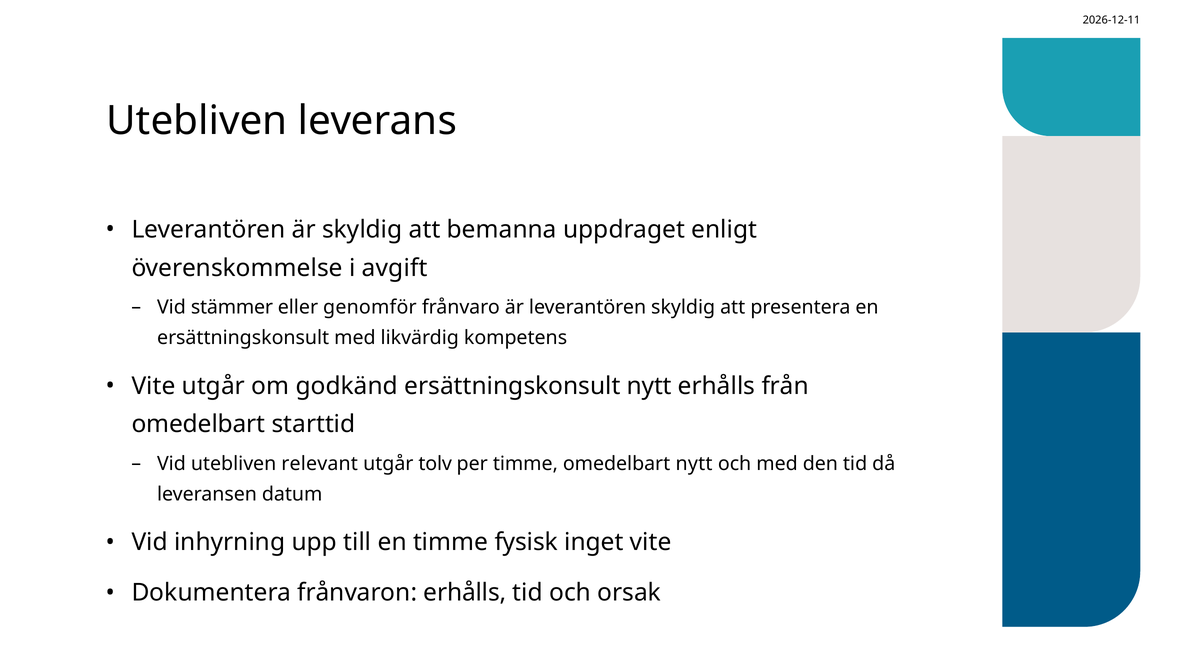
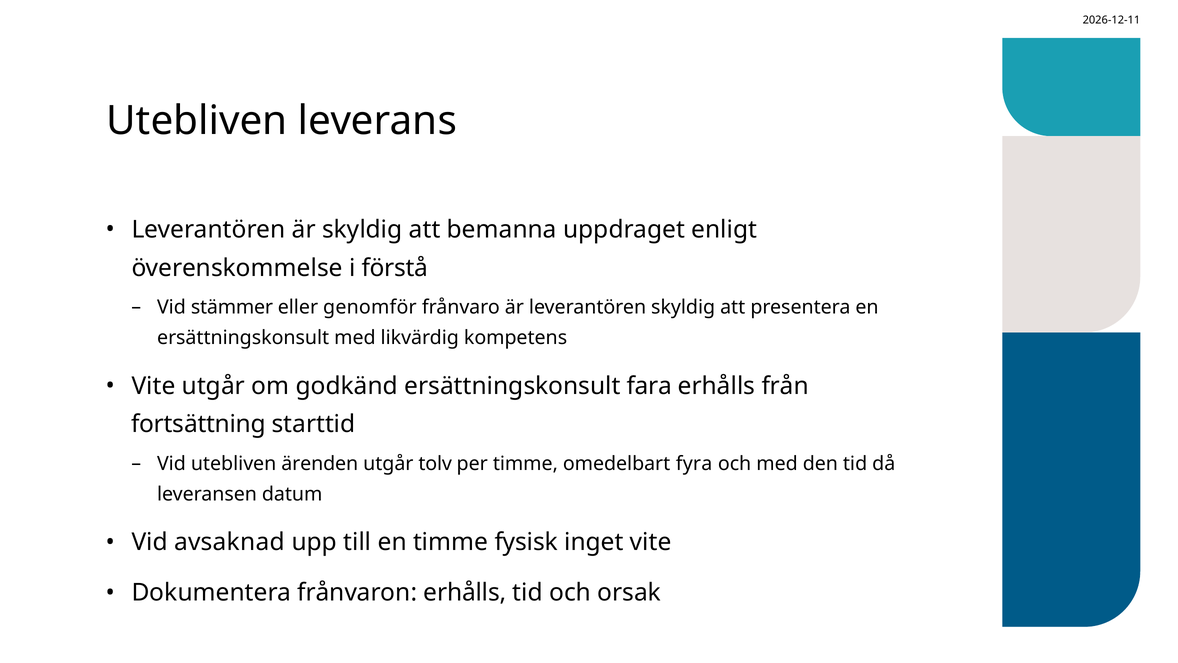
avgift: avgift -> förstå
ersättningskonsult nytt: nytt -> fara
omedelbart at (198, 424): omedelbart -> fortsättning
relevant: relevant -> ärenden
omedelbart nytt: nytt -> fyra
inhyrning: inhyrning -> avsaknad
